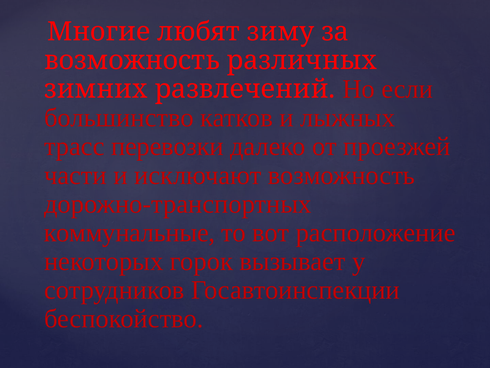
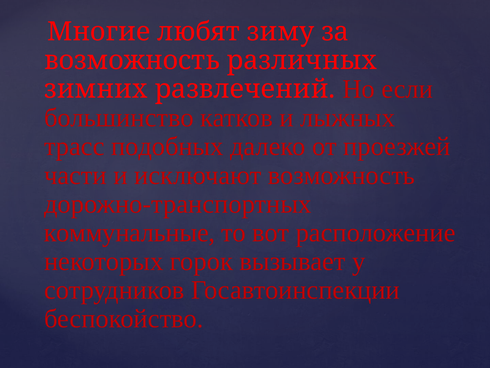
перевозки: перевозки -> подобных
